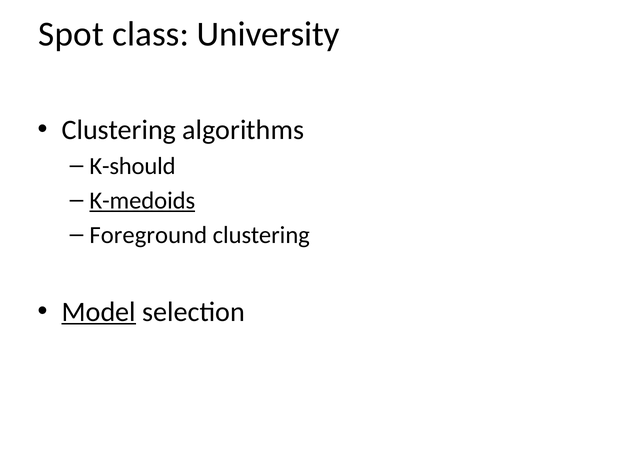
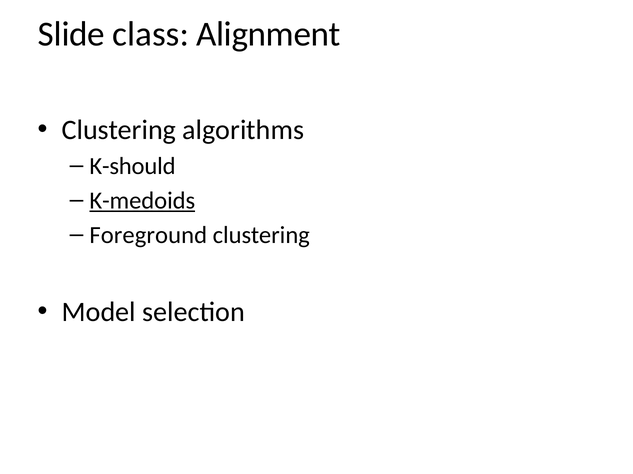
Spot: Spot -> Slide
University: University -> Alignment
Model underline: present -> none
